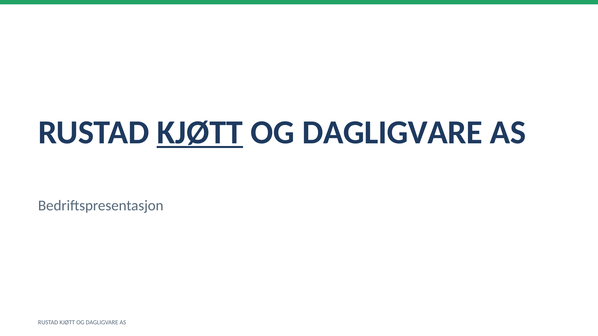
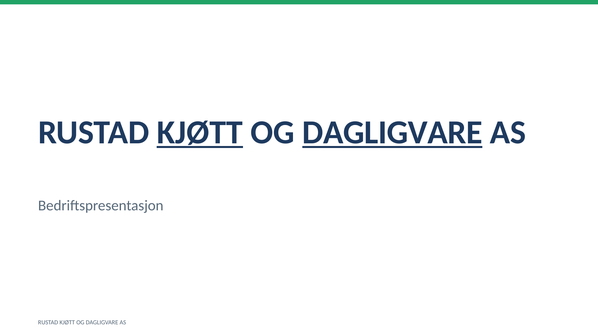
DAGLIGVARE at (392, 133) underline: none -> present
